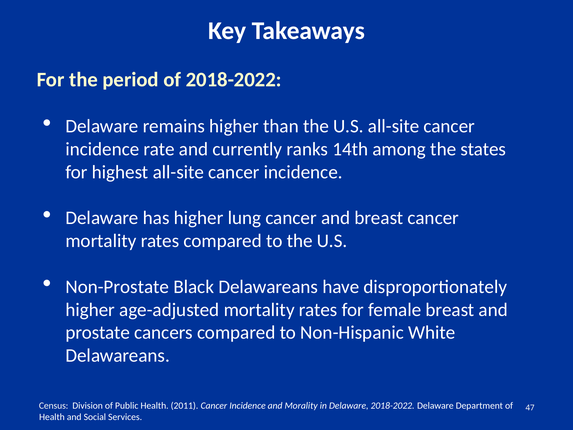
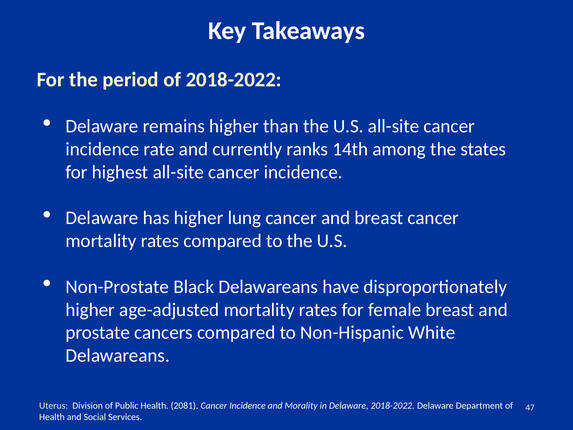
Census: Census -> Uterus
2011: 2011 -> 2081
